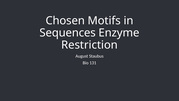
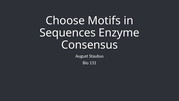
Chosen: Chosen -> Choose
Restriction: Restriction -> Consensus
